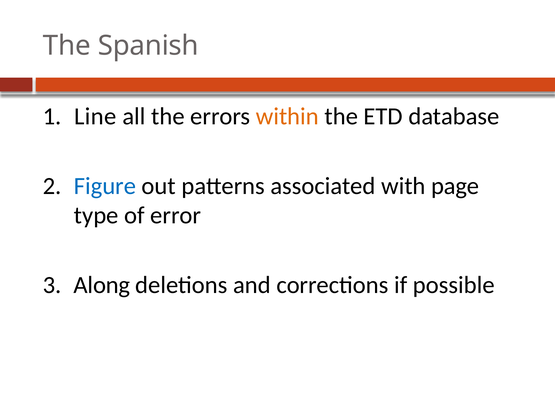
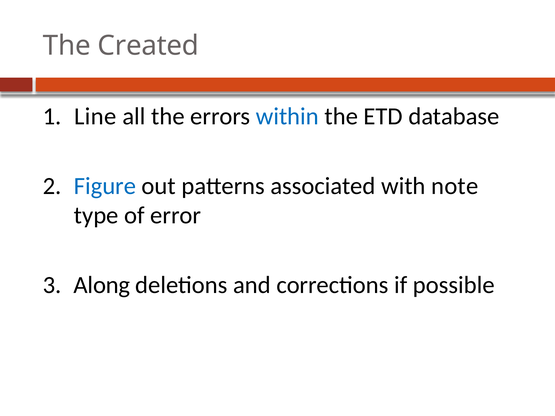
Spanish: Spanish -> Created
within colour: orange -> blue
page: page -> note
